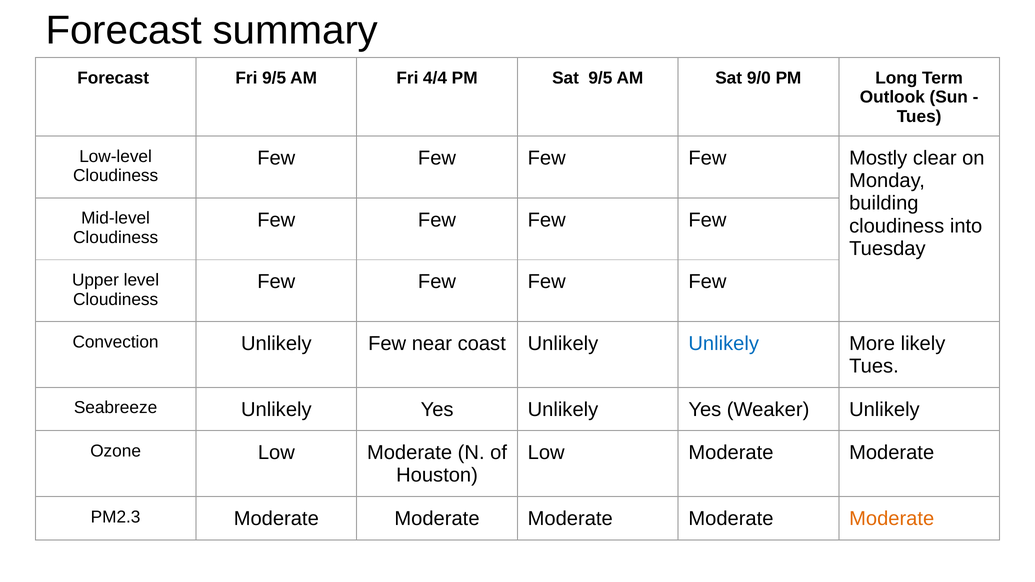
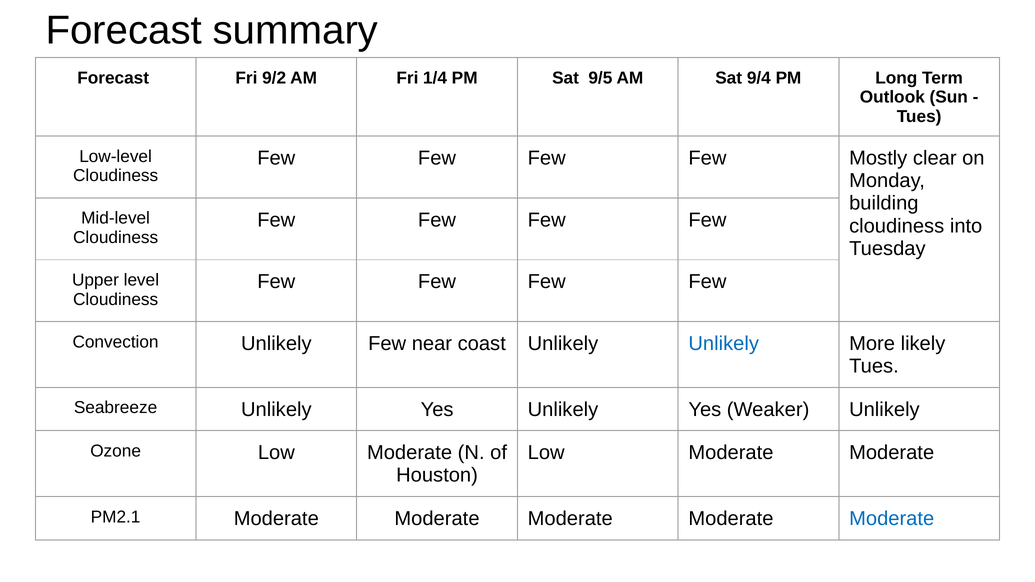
Fri 9/5: 9/5 -> 9/2
4/4: 4/4 -> 1/4
9/0: 9/0 -> 9/4
PM2.3: PM2.3 -> PM2.1
Moderate at (892, 519) colour: orange -> blue
